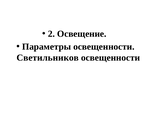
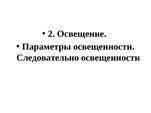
Светильников: Светильников -> Следовательно
